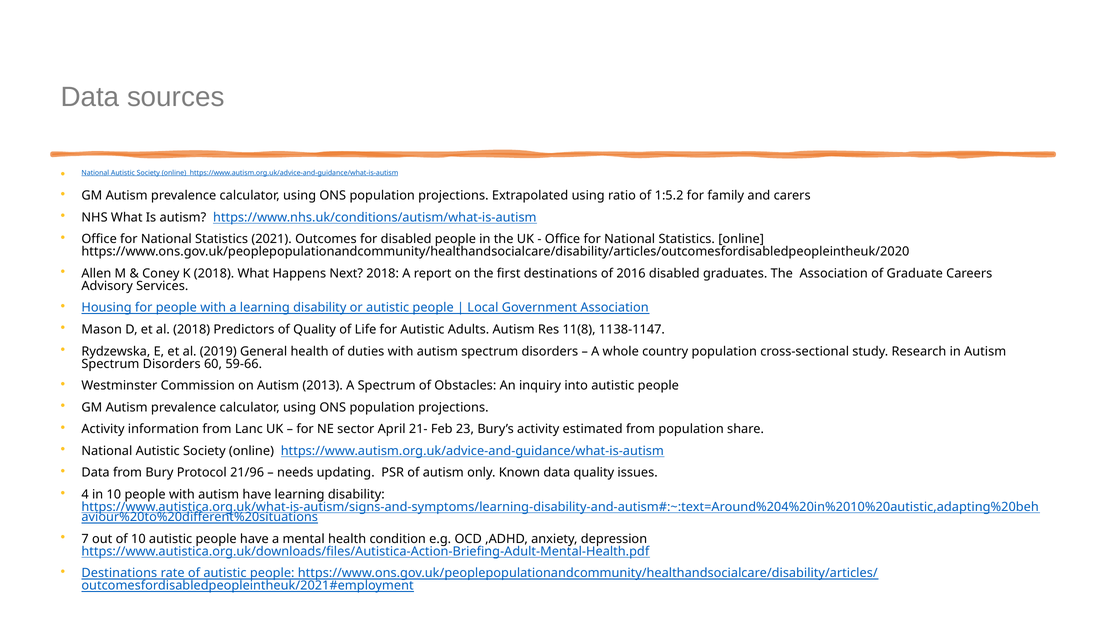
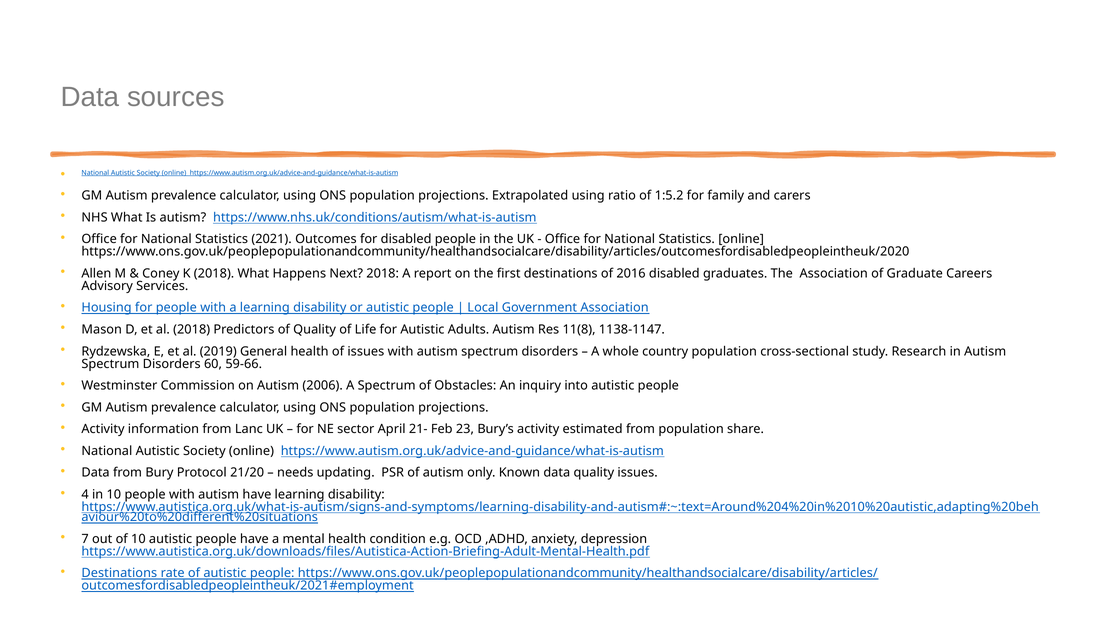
of duties: duties -> issues
2013: 2013 -> 2006
21/96: 21/96 -> 21/20
